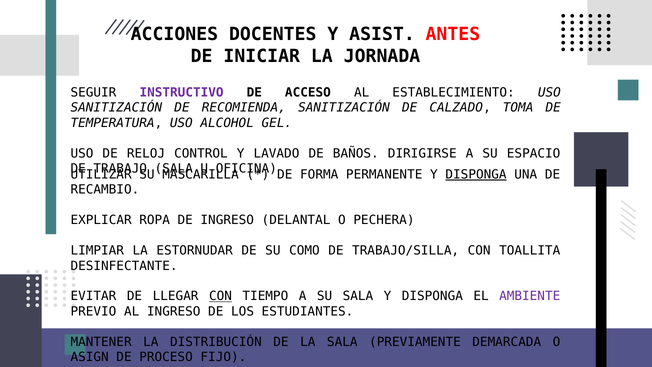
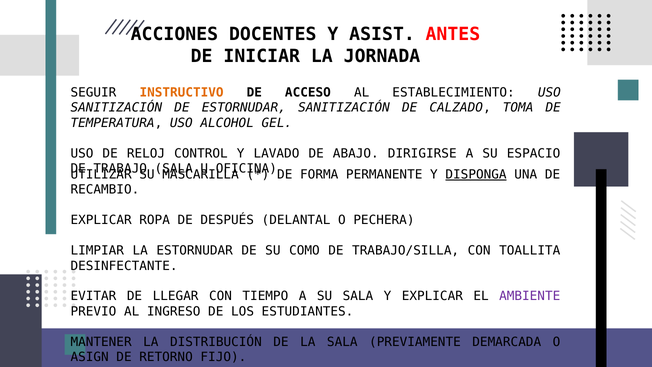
INSTRUCTIVO colour: purple -> orange
DE RECOMIENDA: RECOMIENDA -> ESTORNUDAR
BAÑOS: BAÑOS -> ABAJO
DE INGRESO: INGRESO -> DESPUÉS
CON at (220, 296) underline: present -> none
SALA Y DISPONGA: DISPONGA -> EXPLICAR
PROCESO: PROCESO -> RETORNO
